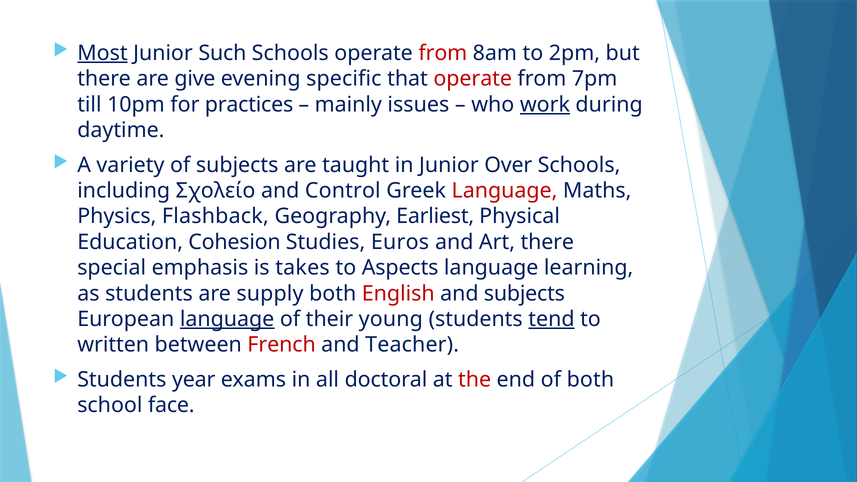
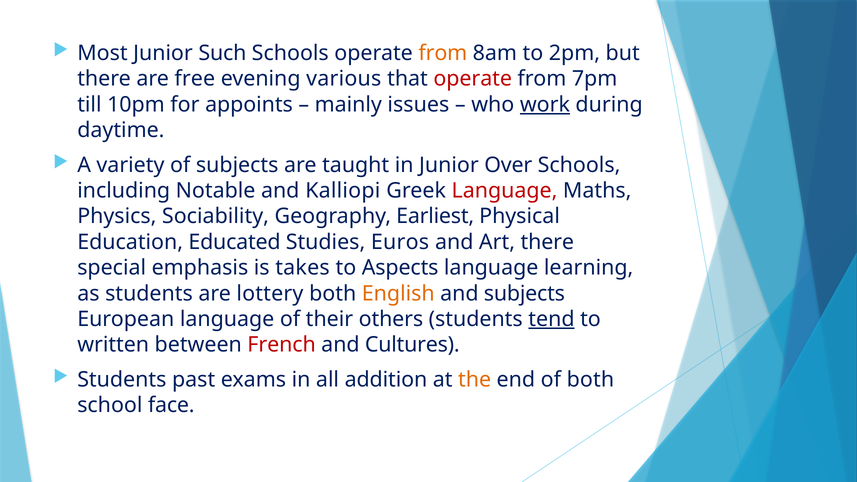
Most underline: present -> none
from at (443, 53) colour: red -> orange
give: give -> free
specific: specific -> various
practices: practices -> appoints
Σχολείο: Σχολείο -> Notable
Control: Control -> Kalliopi
Flashback: Flashback -> Sociability
Cohesion: Cohesion -> Educated
supply: supply -> lottery
English colour: red -> orange
language at (227, 319) underline: present -> none
young: young -> others
Teacher: Teacher -> Cultures
year: year -> past
doctoral: doctoral -> addition
the colour: red -> orange
